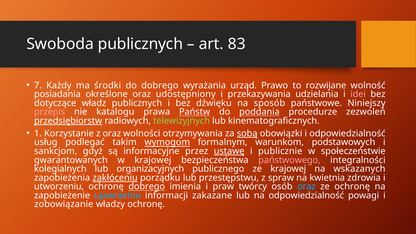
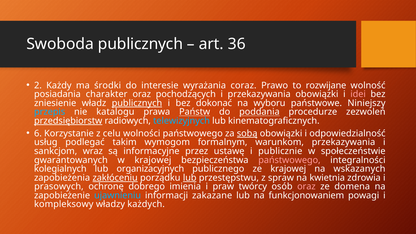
83: 83 -> 36
7: 7 -> 2
do dobrego: dobrego -> interesie
urząd: urząd -> coraz
określone: określone -> charakter
udostępniony: udostępniony -> pochodzących
przekazywania udzielania: udzielania -> obowiązki
dotyczące: dotyczące -> zniesienie
publicznych at (137, 103) underline: none -> present
dźwięku: dźwięku -> dokonać
sposób: sposób -> wyboru
przepis colour: pink -> light blue
telewizyjnych colour: light green -> light blue
1: 1 -> 6
z oraz: oraz -> celu
wolności otrzymywania: otrzymywania -> państwowego
wymogom underline: present -> none
warunkom podstawowych: podstawowych -> przekazywania
gdyż: gdyż -> wraz
ustawę underline: present -> none
lub at (190, 178) underline: none -> present
utworzeniu: utworzeniu -> prasowych
dobrego at (147, 187) underline: present -> none
oraz at (306, 187) colour: light blue -> pink
ze ochronę: ochronę -> domena
na odpowiedzialność: odpowiedzialność -> funkcjonowaniem
zobowiązanie: zobowiązanie -> kompleksowy
władzy ochronę: ochronę -> każdych
